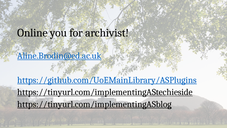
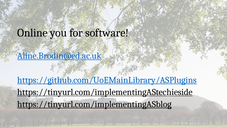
archivist: archivist -> software
